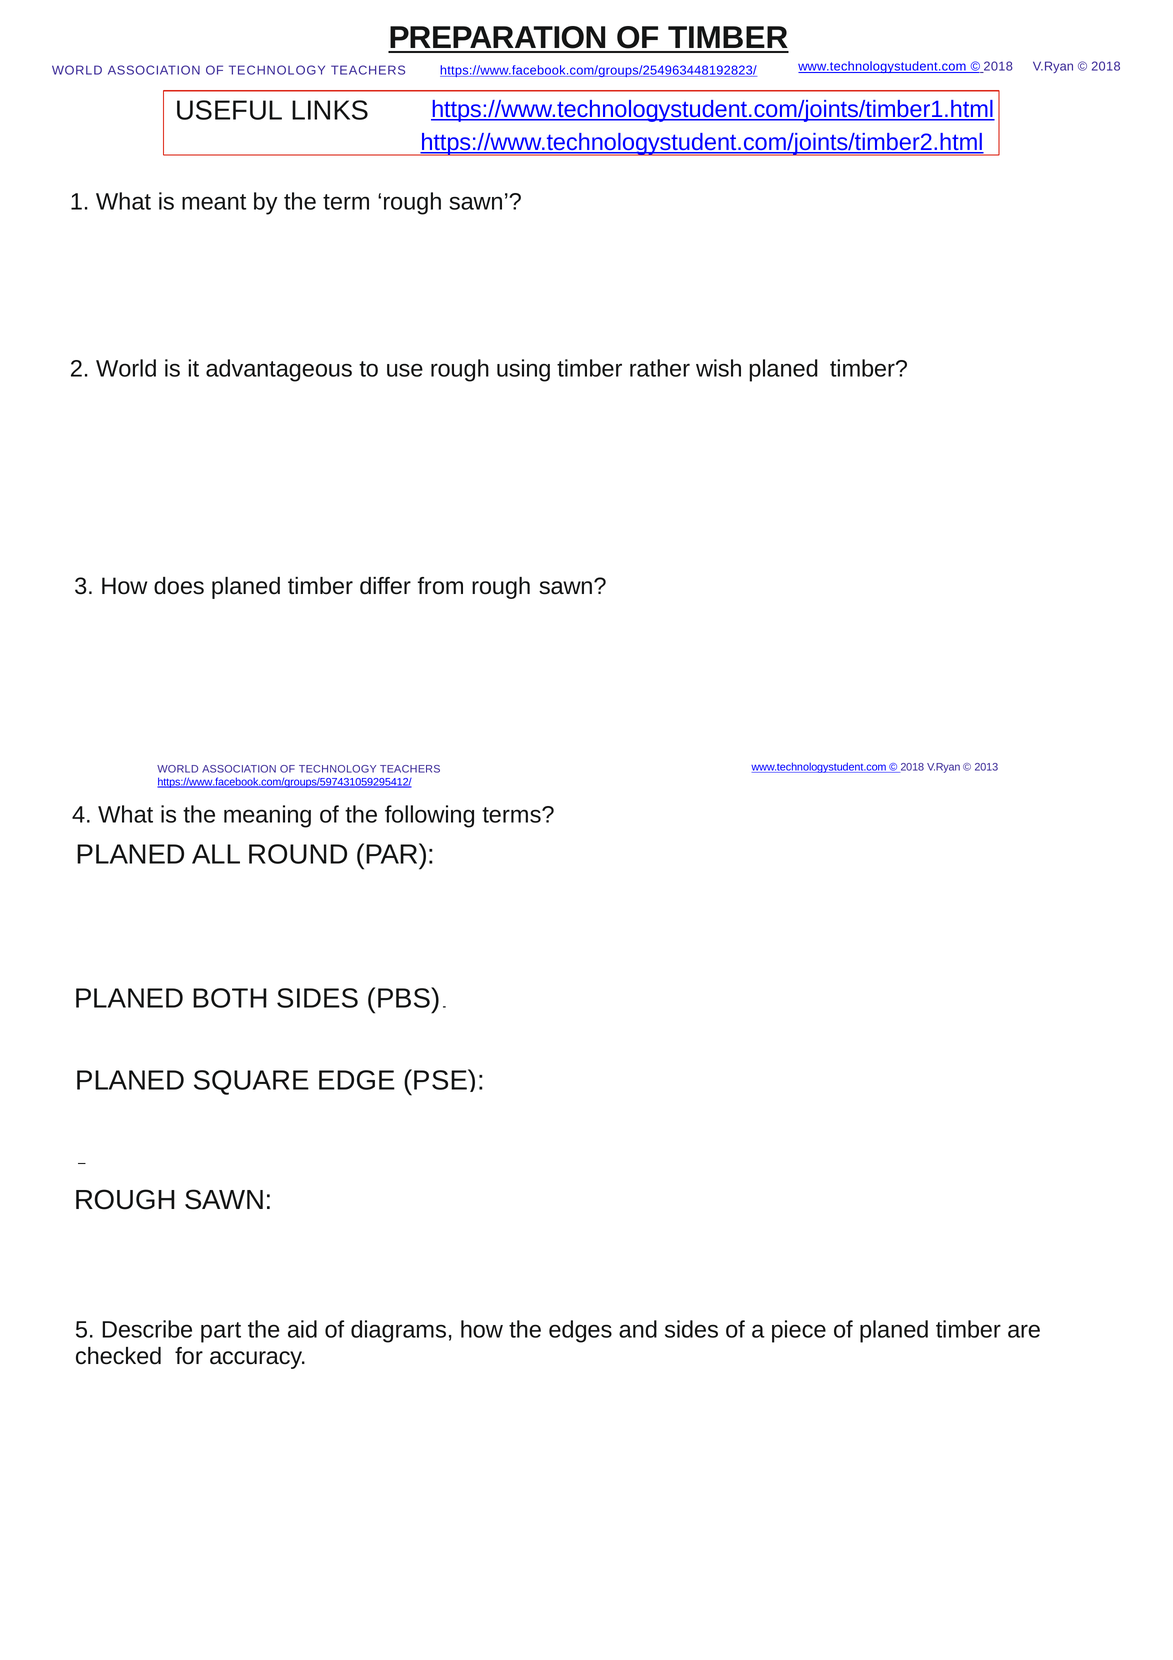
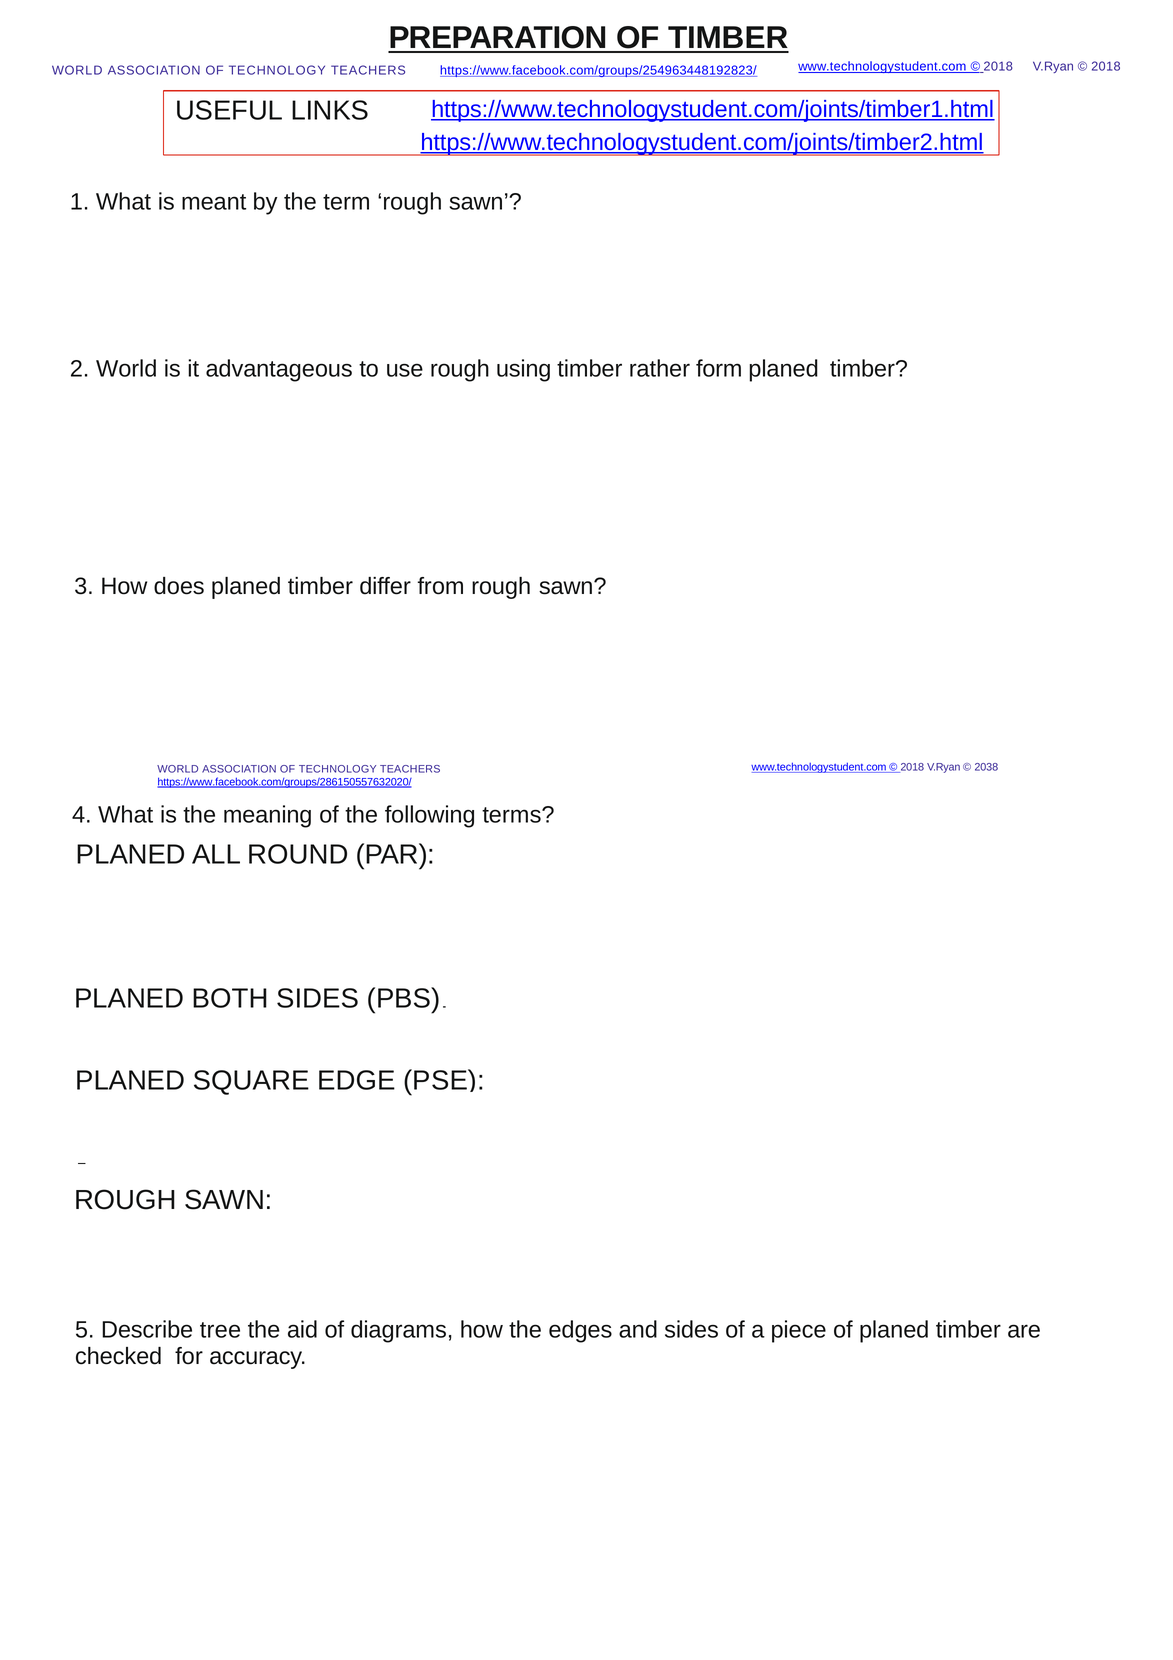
wish: wish -> form
2013: 2013 -> 2038
https://www.facebook.com/groups/597431059295412/: https://www.facebook.com/groups/597431059295412/ -> https://www.facebook.com/groups/286150557632020/
part: part -> tree
